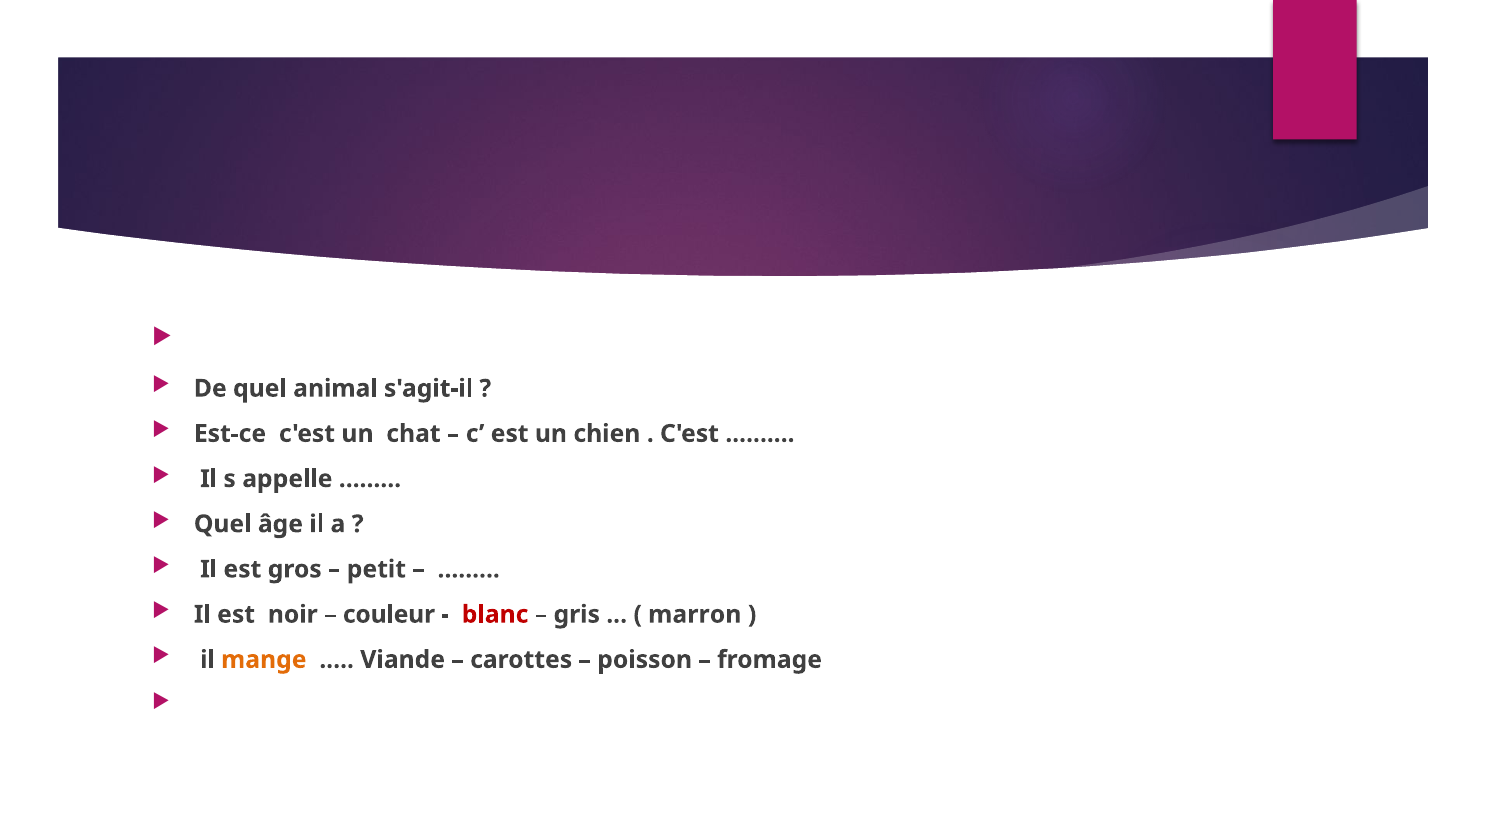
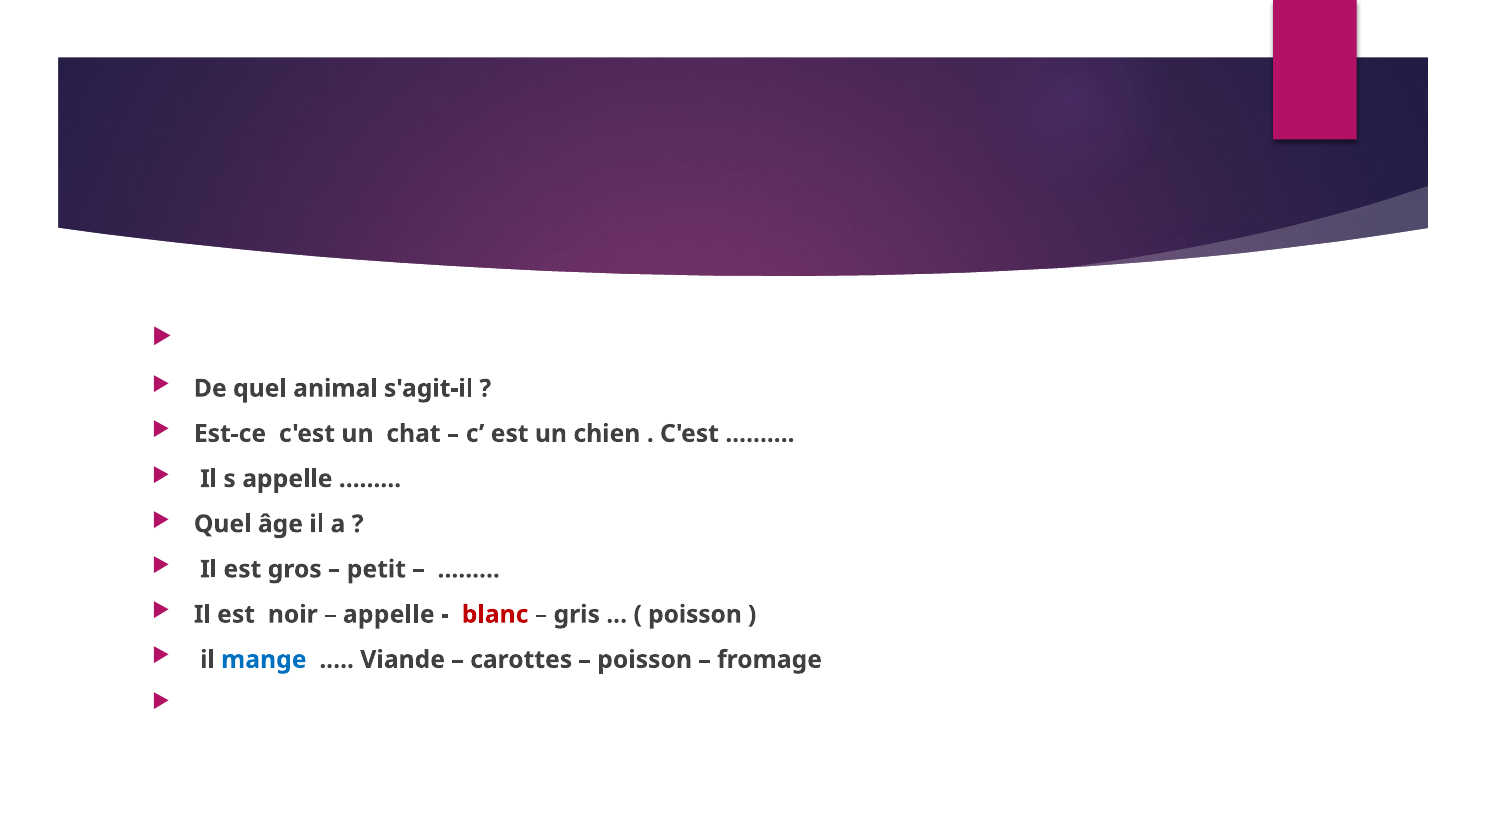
couleur at (389, 615): couleur -> appelle
marron at (695, 615): marron -> poisson
mange colour: orange -> blue
